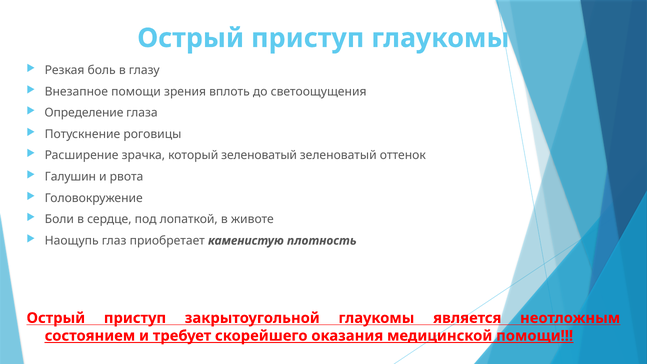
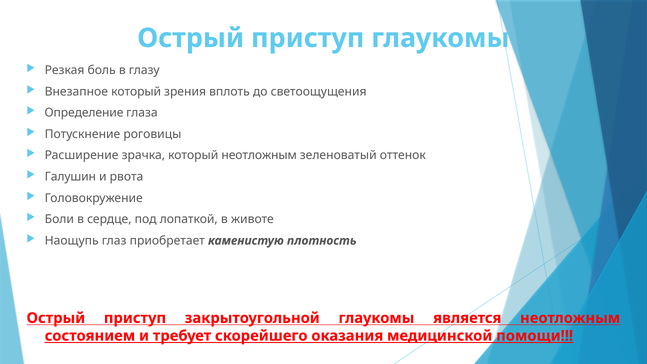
Внезапное помощи: помощи -> который
который зеленоватый: зеленоватый -> неотложным
